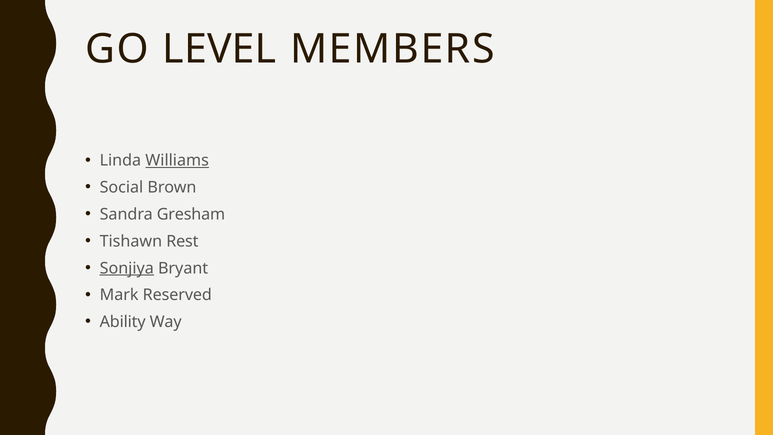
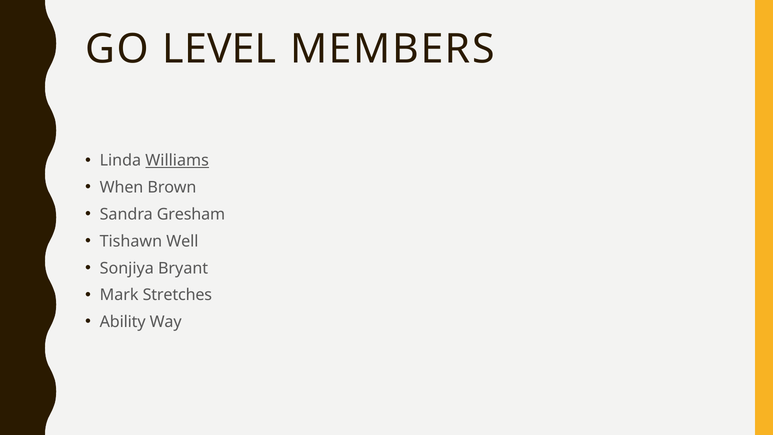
Social: Social -> When
Rest: Rest -> Well
Sonjiya underline: present -> none
Reserved: Reserved -> Stretches
